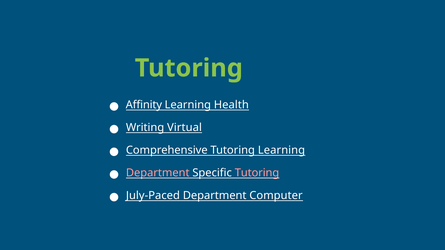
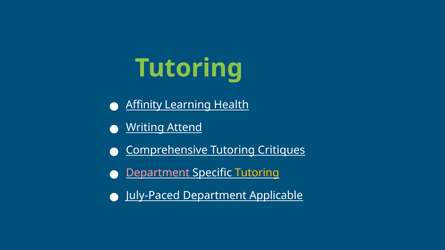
Virtual: Virtual -> Attend
Tutoring Learning: Learning -> Critiques
Tutoring at (257, 173) colour: pink -> yellow
Computer: Computer -> Applicable
